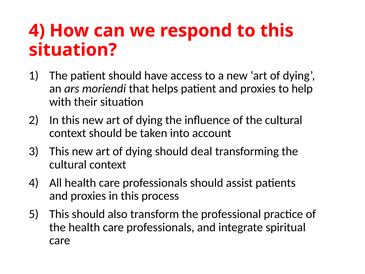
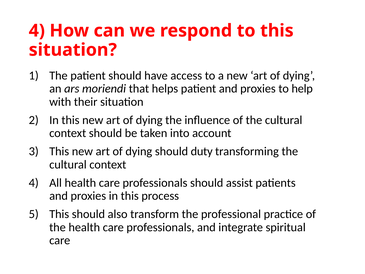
deal: deal -> duty
